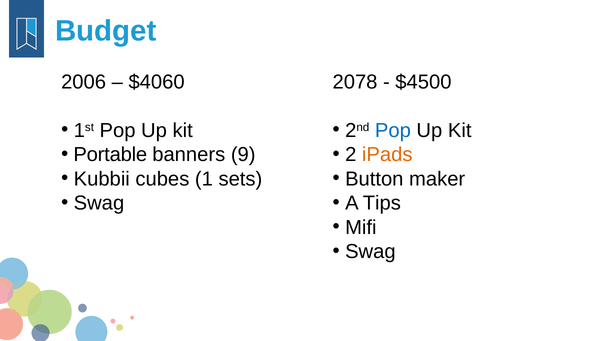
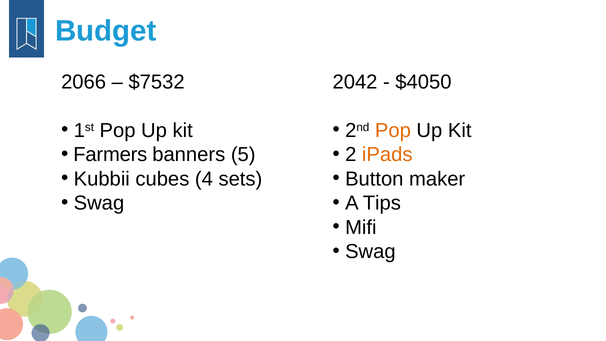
2006: 2006 -> 2066
$4060: $4060 -> $7532
2078: 2078 -> 2042
$4500: $4500 -> $4050
Pop at (393, 130) colour: blue -> orange
Portable: Portable -> Farmers
9: 9 -> 5
1: 1 -> 4
